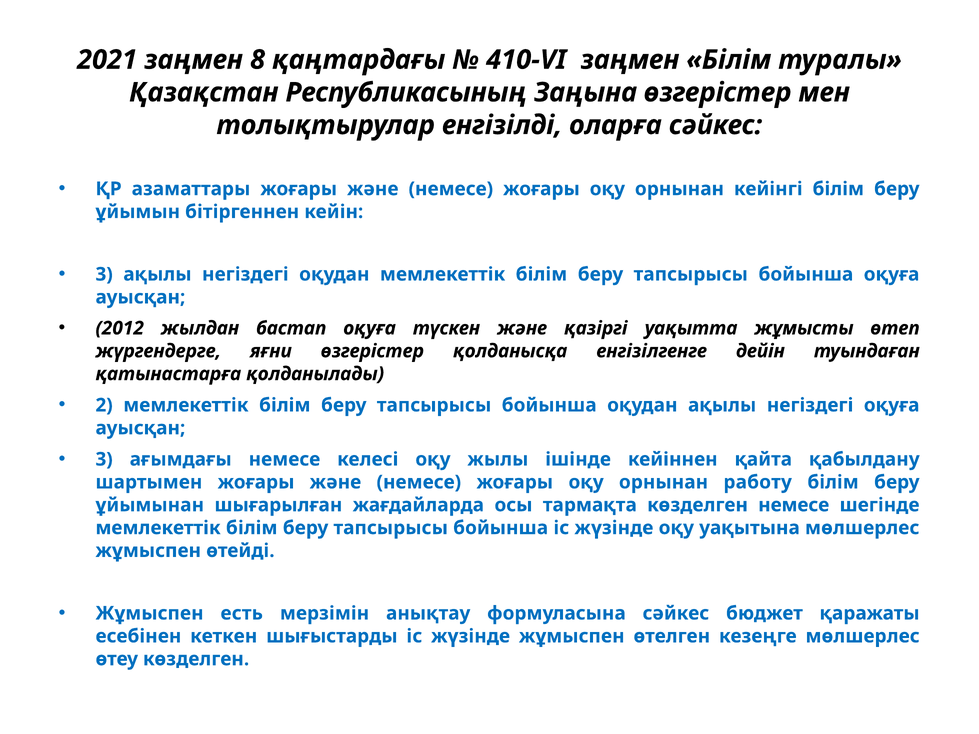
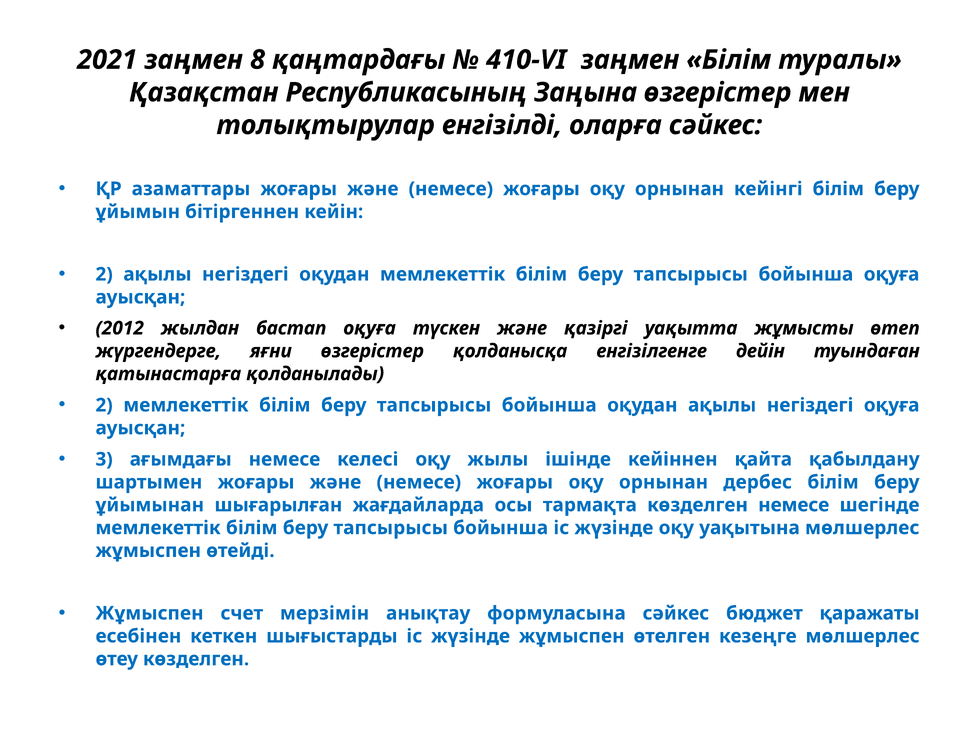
3 at (104, 274): 3 -> 2
работу: работу -> дербес
есть: есть -> счет
